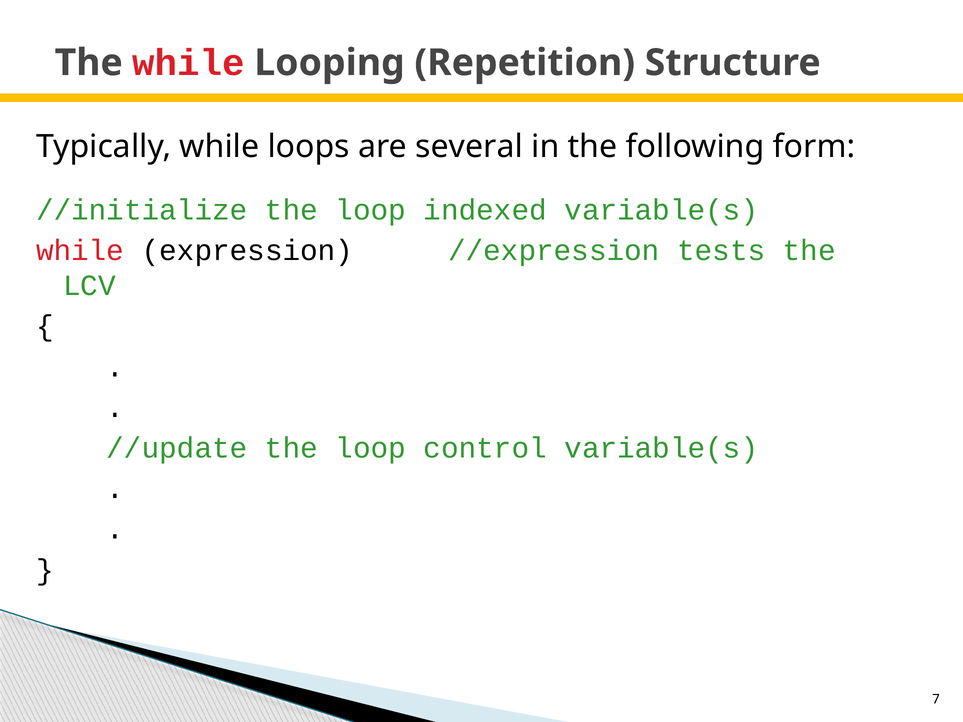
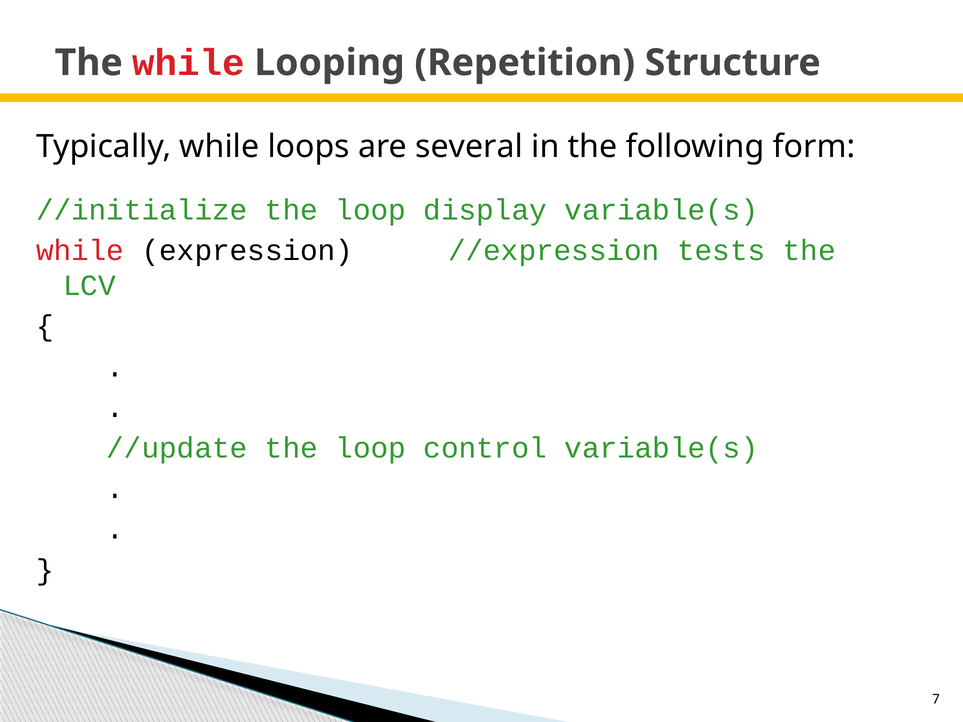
indexed: indexed -> display
